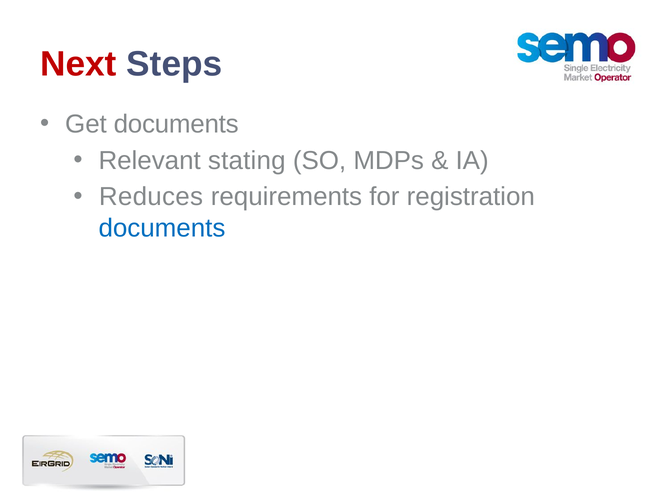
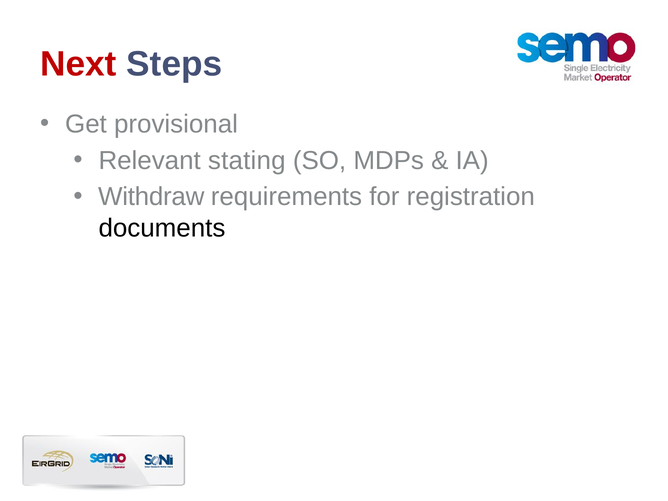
Get documents: documents -> provisional
Reduces: Reduces -> Withdraw
documents at (162, 228) colour: blue -> black
